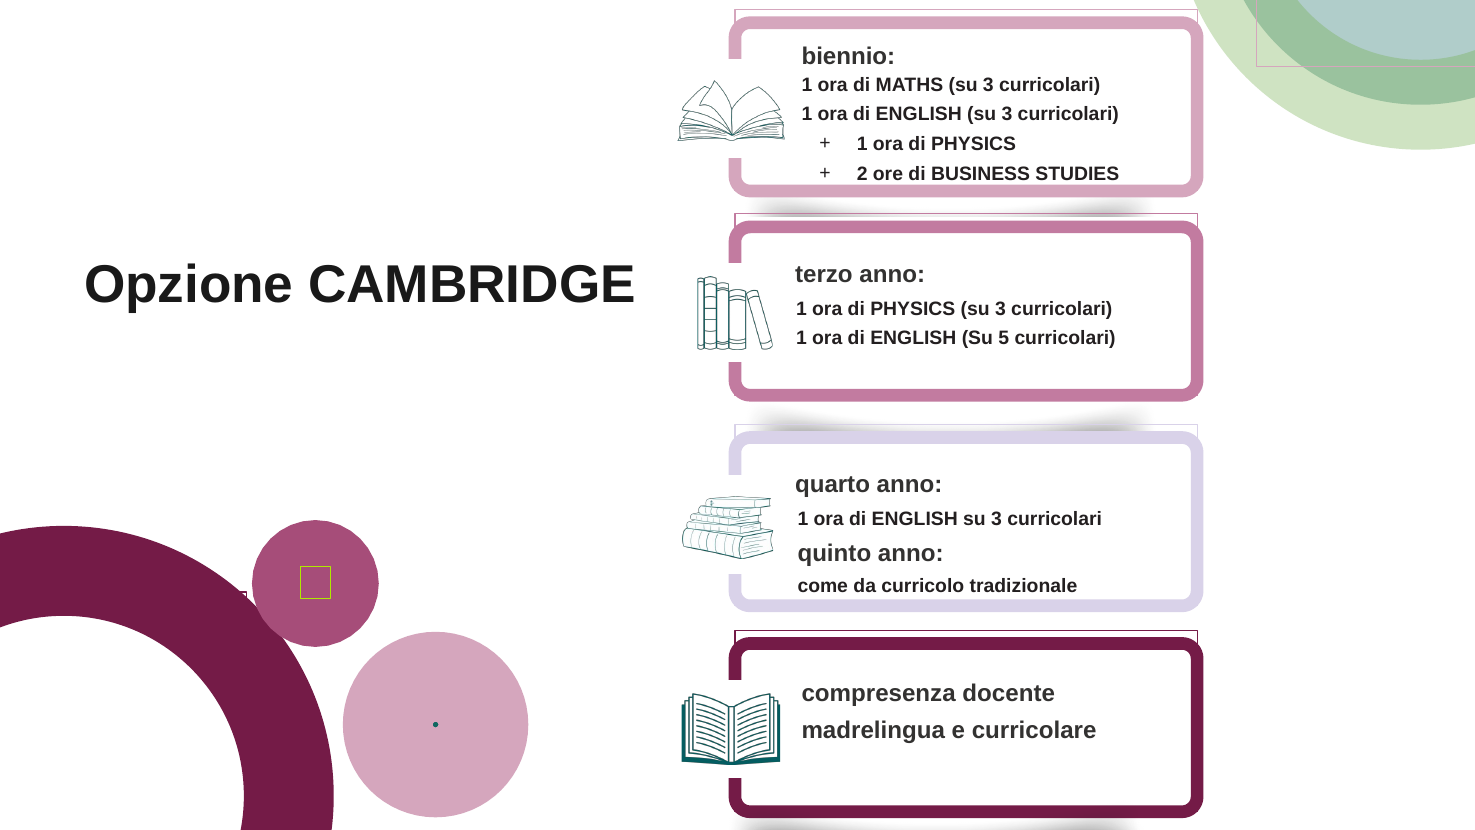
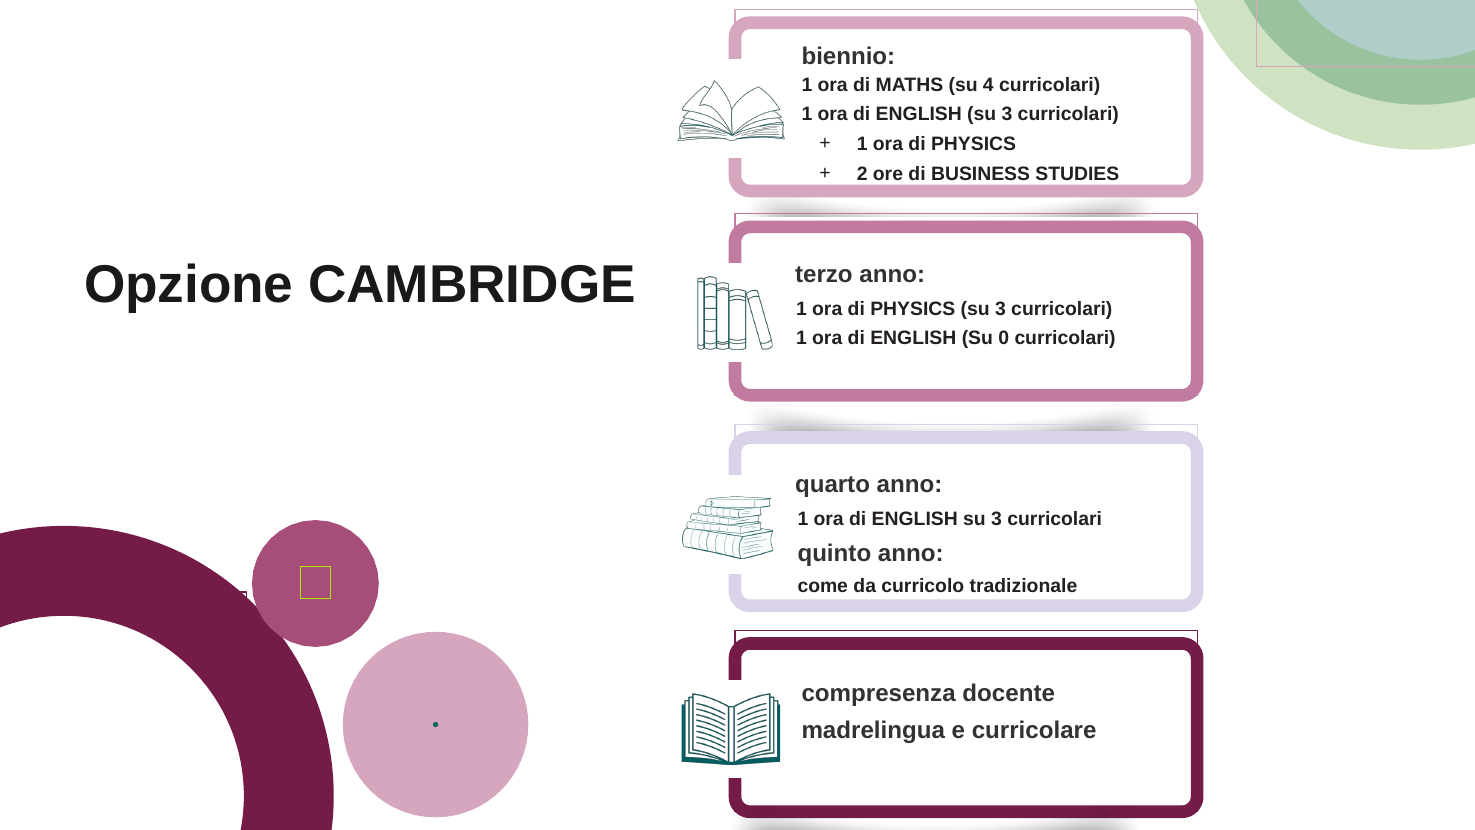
MATHS su 3: 3 -> 4
5: 5 -> 0
